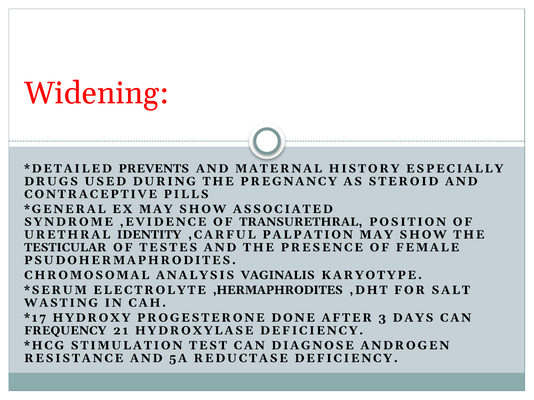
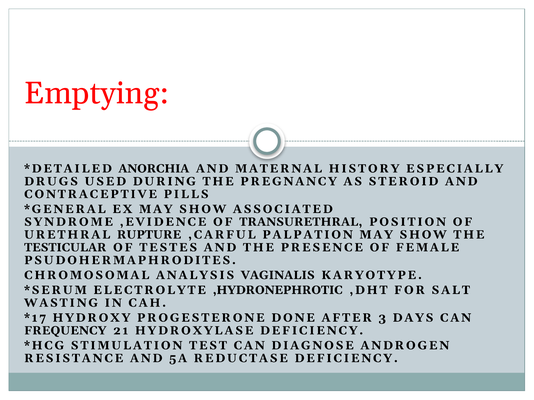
Widening: Widening -> Emptying
PREVENTS: PREVENTS -> ANORCHIA
IDENTITY: IDENTITY -> RUPTURE
,HERMAPHRODITES: ,HERMAPHRODITES -> ,HYDRONEPHROTIC
